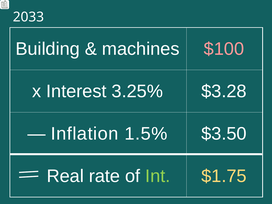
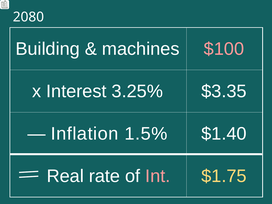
2033: 2033 -> 2080
$3.28: $3.28 -> $3.35
$3.50: $3.50 -> $1.40
Int colour: light green -> pink
